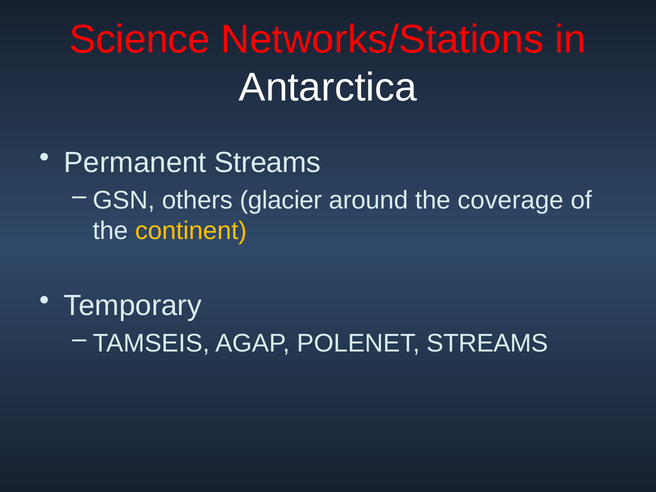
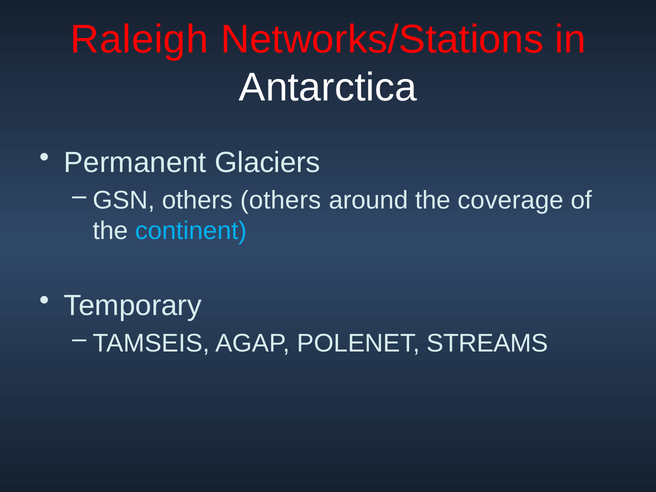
Science: Science -> Raleigh
Permanent Streams: Streams -> Glaciers
others glacier: glacier -> others
continent colour: yellow -> light blue
